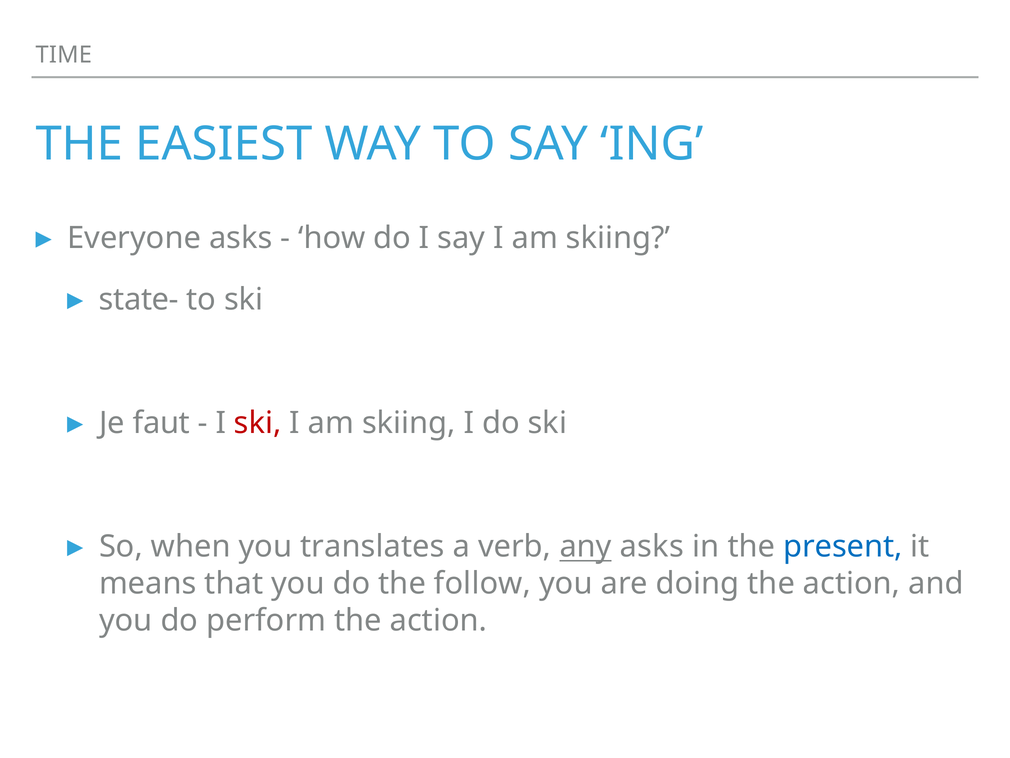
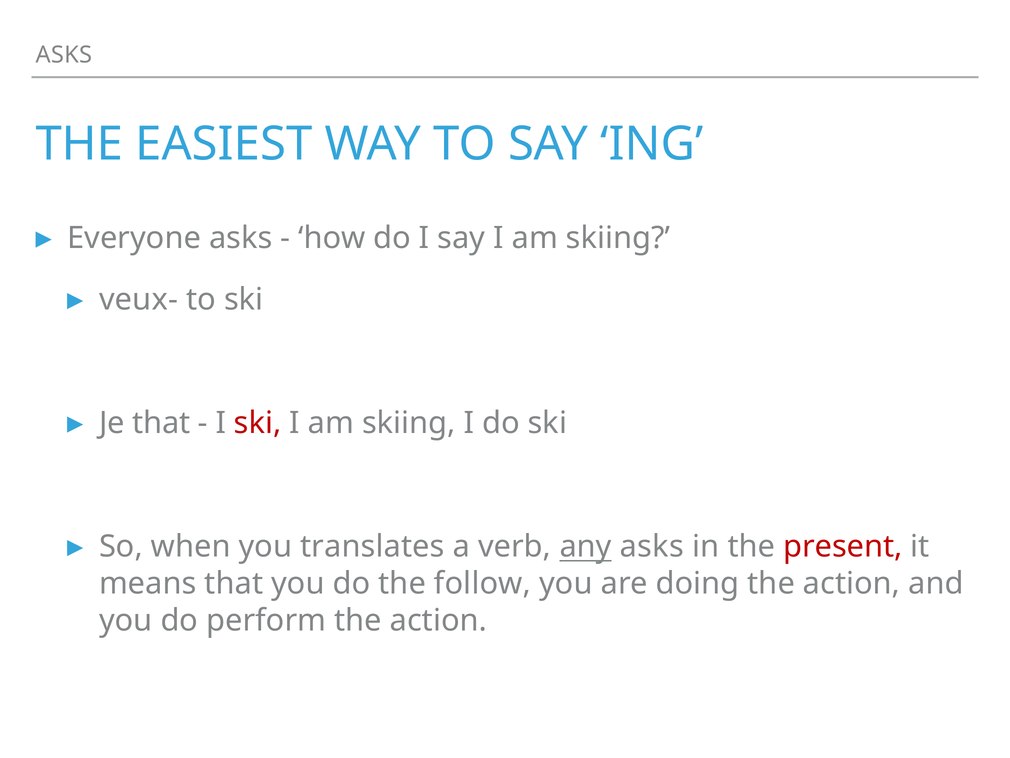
TIME at (64, 55): TIME -> ASKS
state-: state- -> veux-
Je faut: faut -> that
present colour: blue -> red
